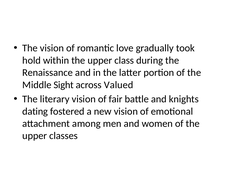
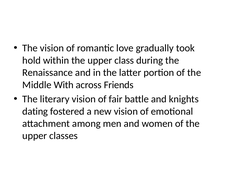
Sight: Sight -> With
Valued: Valued -> Friends
